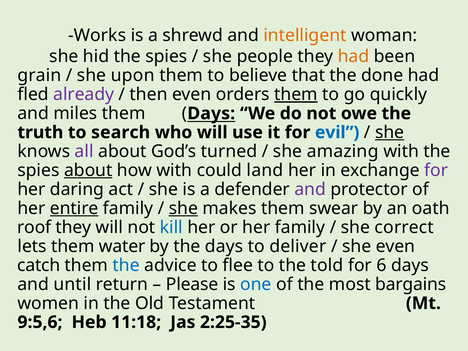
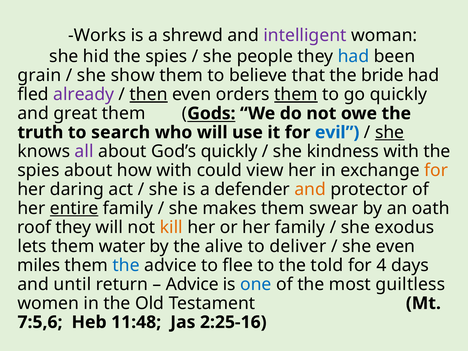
intelligent colour: orange -> purple
had at (354, 57) colour: orange -> blue
upon: upon -> show
done: done -> bride
then underline: none -> present
miles: miles -> great
Days at (211, 113): Days -> Gods
God’s turned: turned -> quickly
amazing: amazing -> kindness
about at (88, 170) underline: present -> none
land: land -> view
for at (436, 170) colour: purple -> orange
and at (310, 189) colour: purple -> orange
she at (183, 208) underline: present -> none
kill colour: blue -> orange
correct: correct -> exodus
the days: days -> alive
catch: catch -> miles
6: 6 -> 4
Please at (192, 284): Please -> Advice
bargains: bargains -> guiltless
9:5,6: 9:5,6 -> 7:5,6
11:18: 11:18 -> 11:48
2:25-35: 2:25-35 -> 2:25-16
